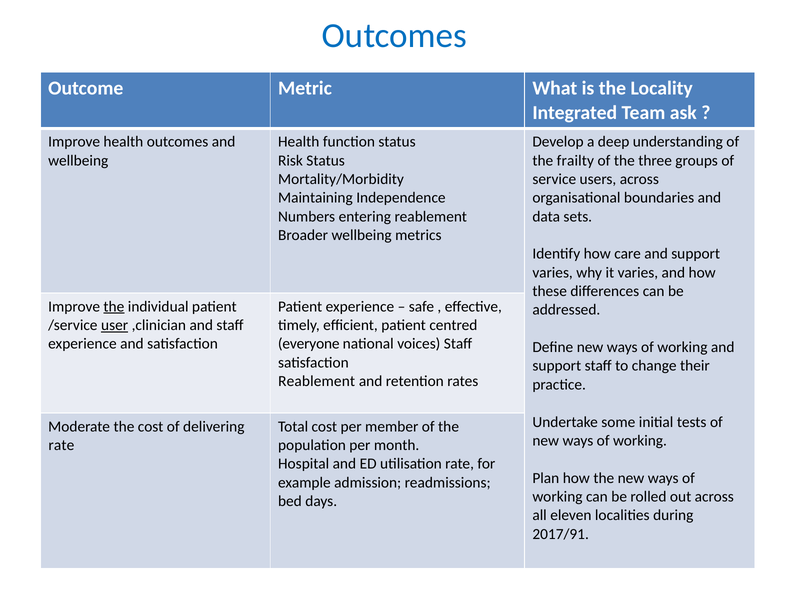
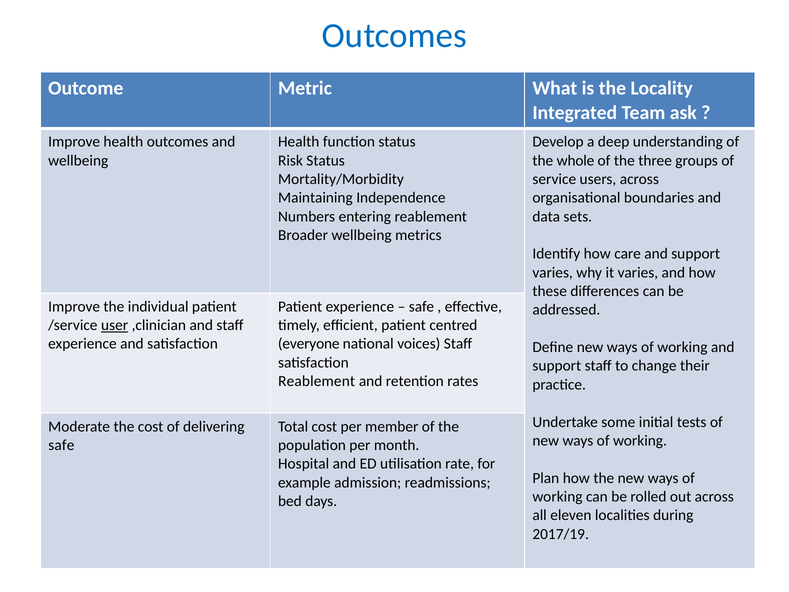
frailty: frailty -> whole
the at (114, 306) underline: present -> none
rate at (61, 445): rate -> safe
2017/91: 2017/91 -> 2017/19
